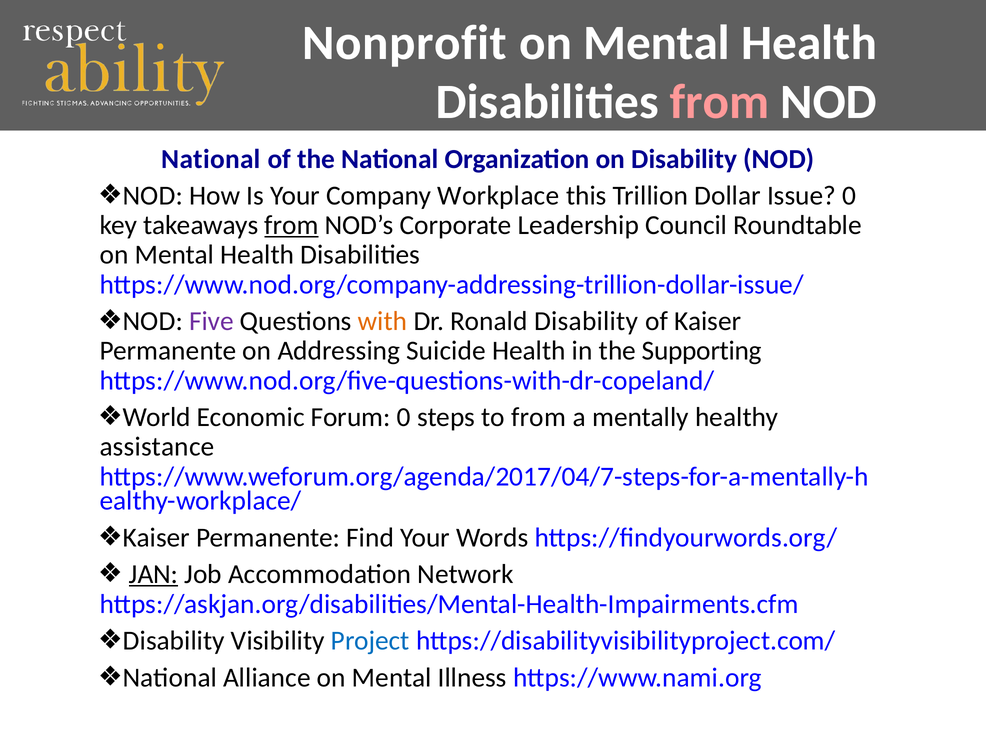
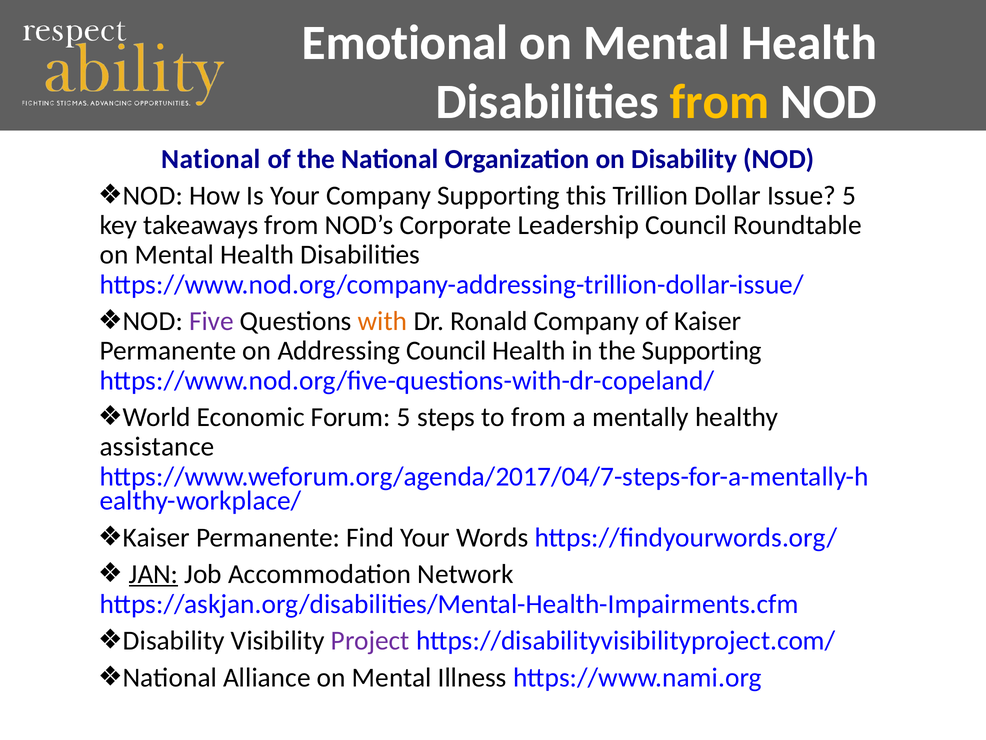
Nonprofit: Nonprofit -> Emotional
from at (720, 102) colour: pink -> yellow
Company Workplace: Workplace -> Supporting
Issue 0: 0 -> 5
from at (291, 225) underline: present -> none
Ronald Disability: Disability -> Company
Addressing Suicide: Suicide -> Council
Forum 0: 0 -> 5
Project colour: blue -> purple
